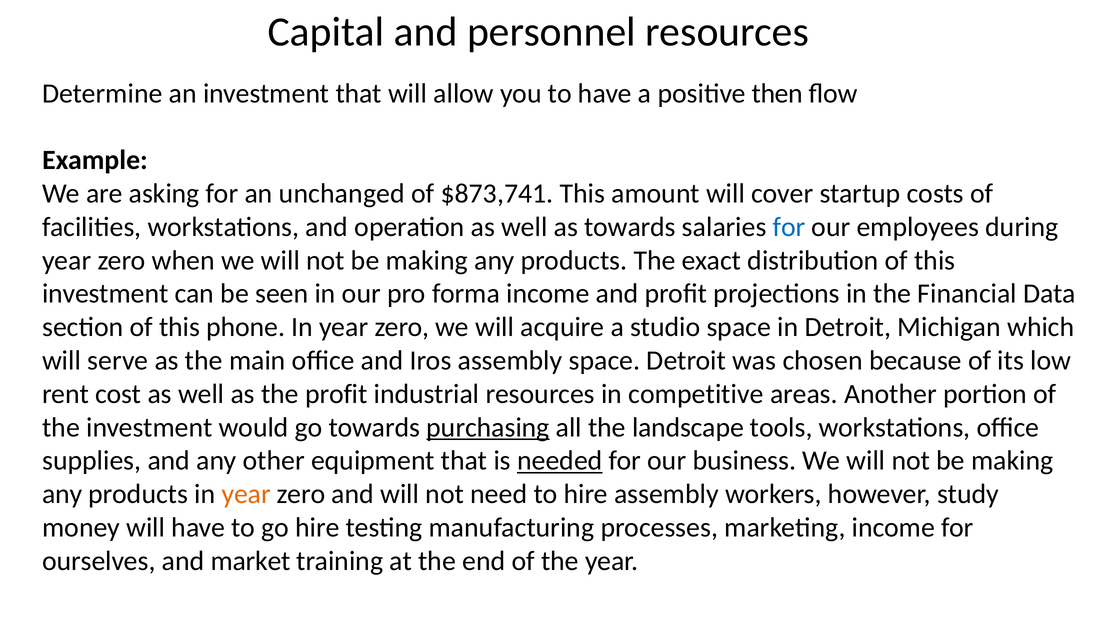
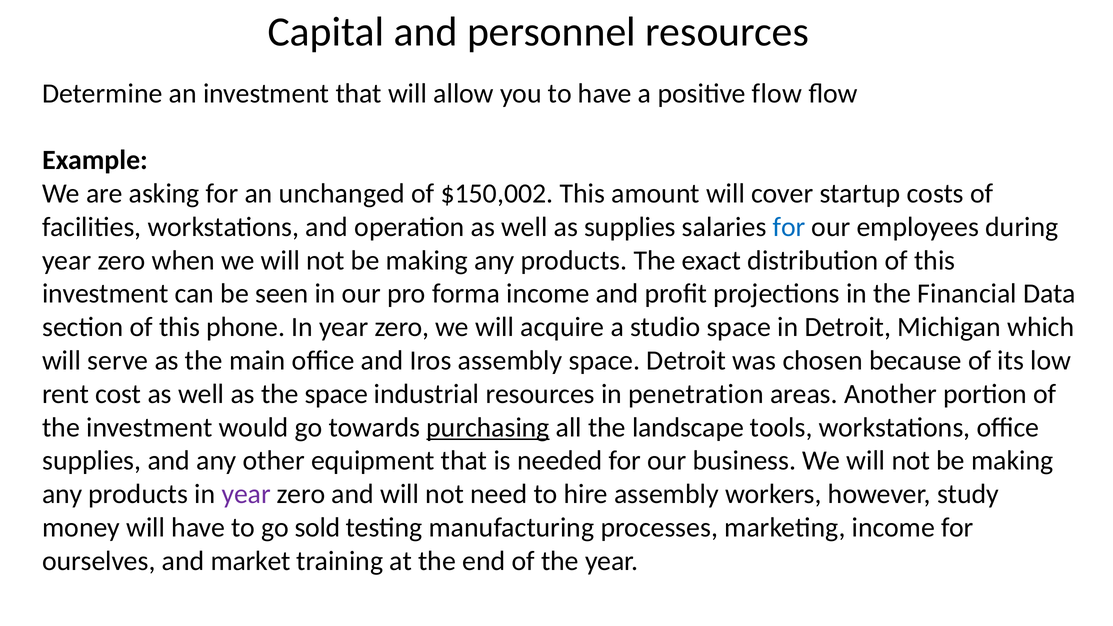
positive then: then -> flow
$873,741: $873,741 -> $150,002
as towards: towards -> supplies
the profit: profit -> space
competitive: competitive -> penetration
needed underline: present -> none
year at (246, 494) colour: orange -> purple
go hire: hire -> sold
